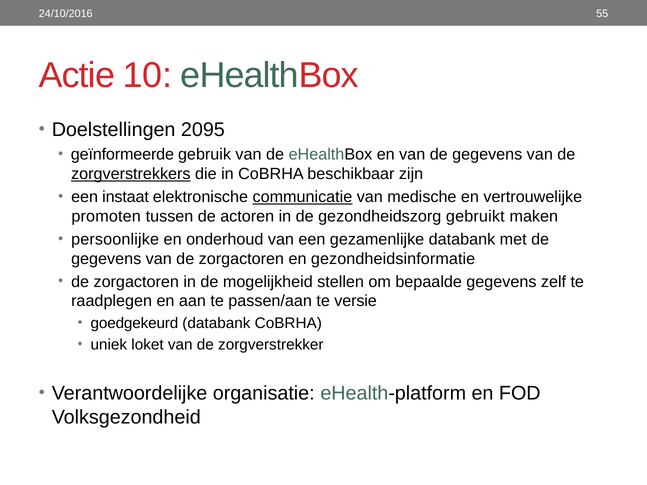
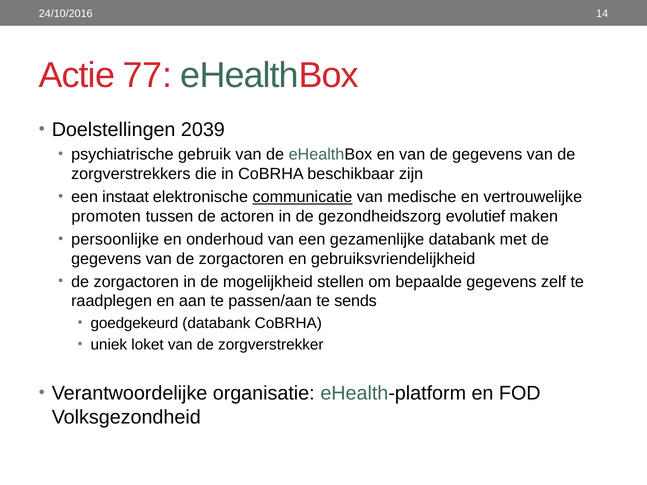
55: 55 -> 14
10: 10 -> 77
2095: 2095 -> 2039
geïnformeerde: geïnformeerde -> psychiatrische
zorgverstrekkers underline: present -> none
gebruikt: gebruikt -> evolutief
gezondheidsinformatie: gezondheidsinformatie -> gebruiksvriendelijkheid
versie: versie -> sends
